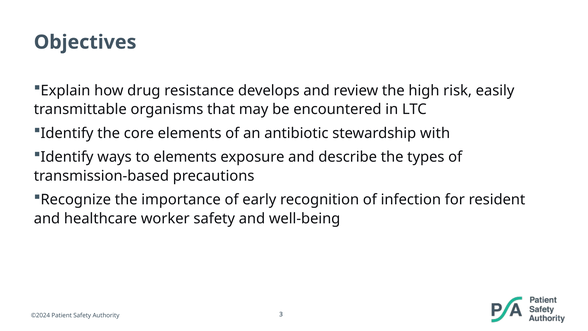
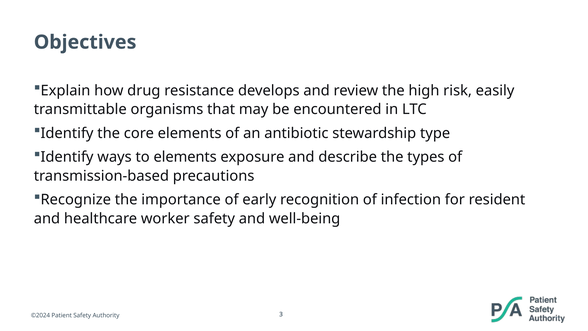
with: with -> type
